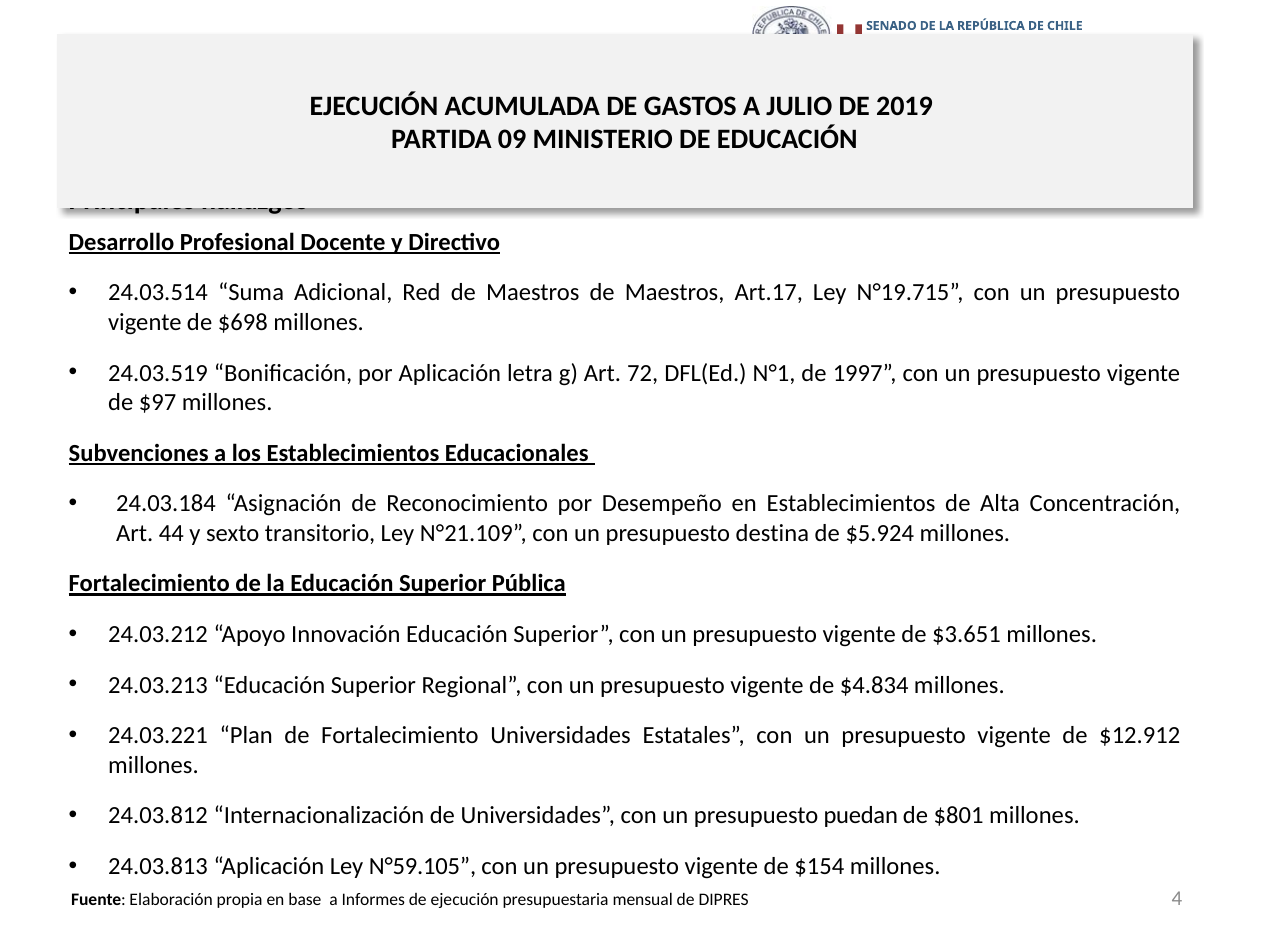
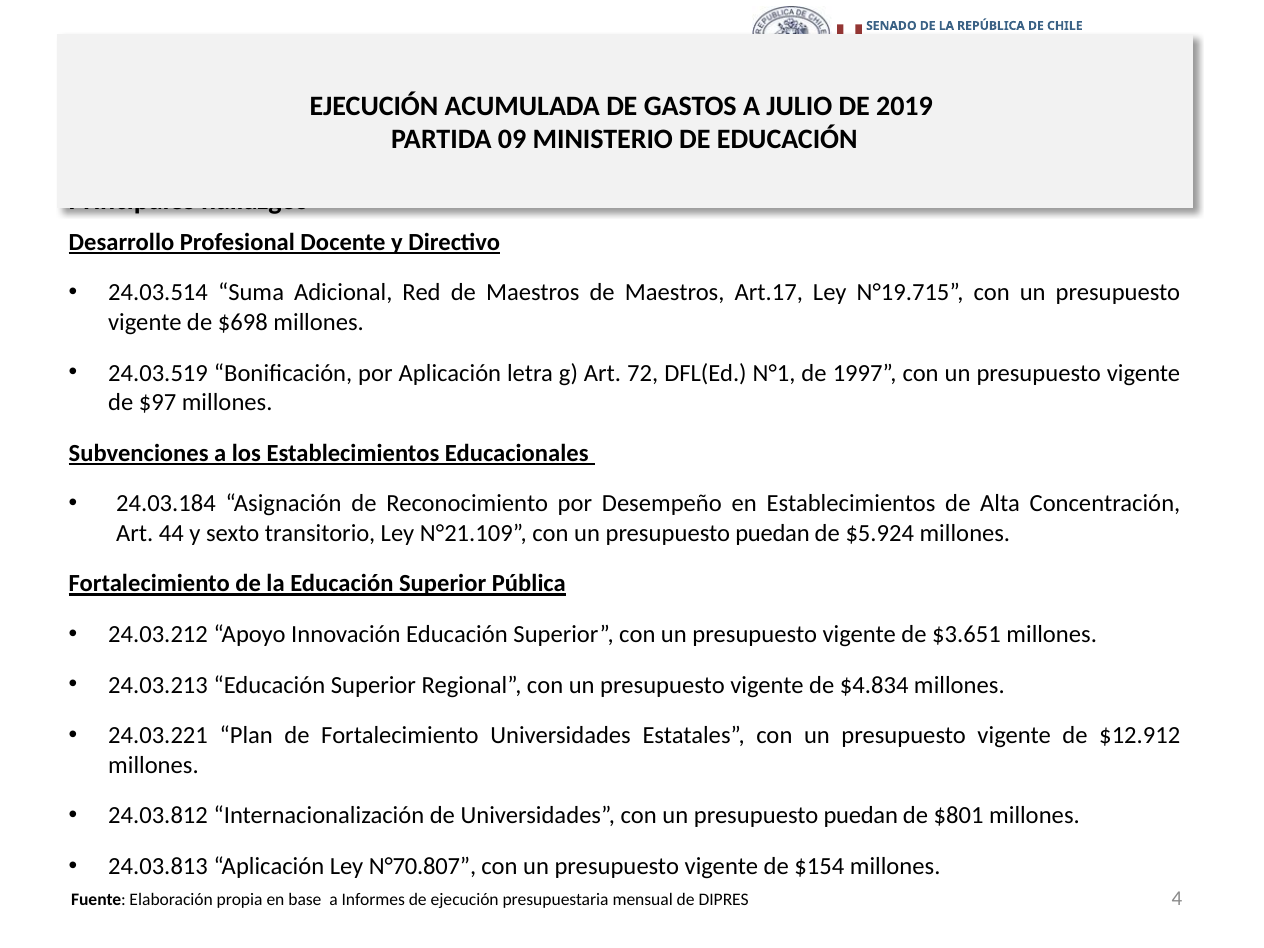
destina at (772, 533): destina -> puedan
N°59.105: N°59.105 -> N°70.807
